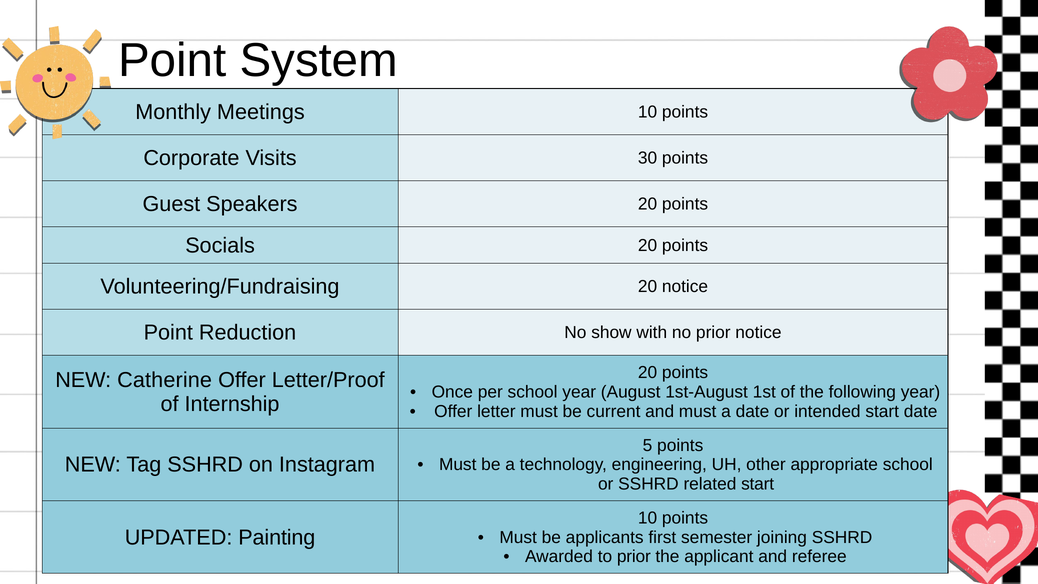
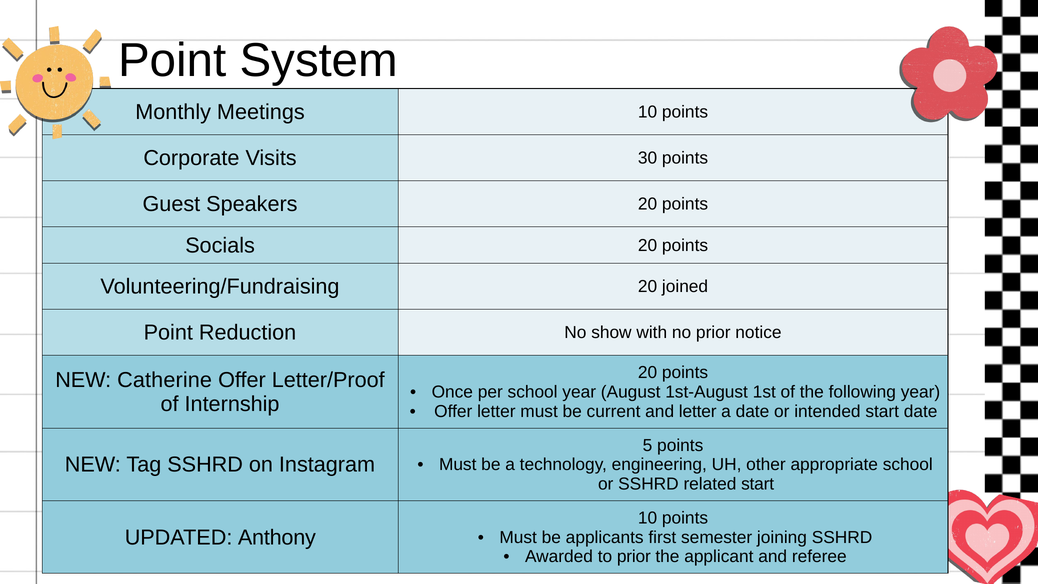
20 notice: notice -> joined
and must: must -> letter
Painting: Painting -> Anthony
